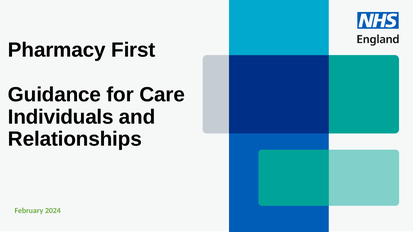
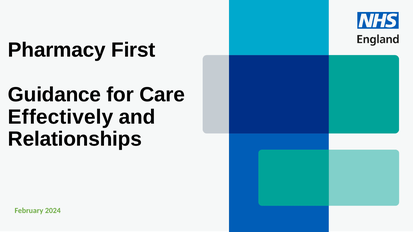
Individuals: Individuals -> Effectively
